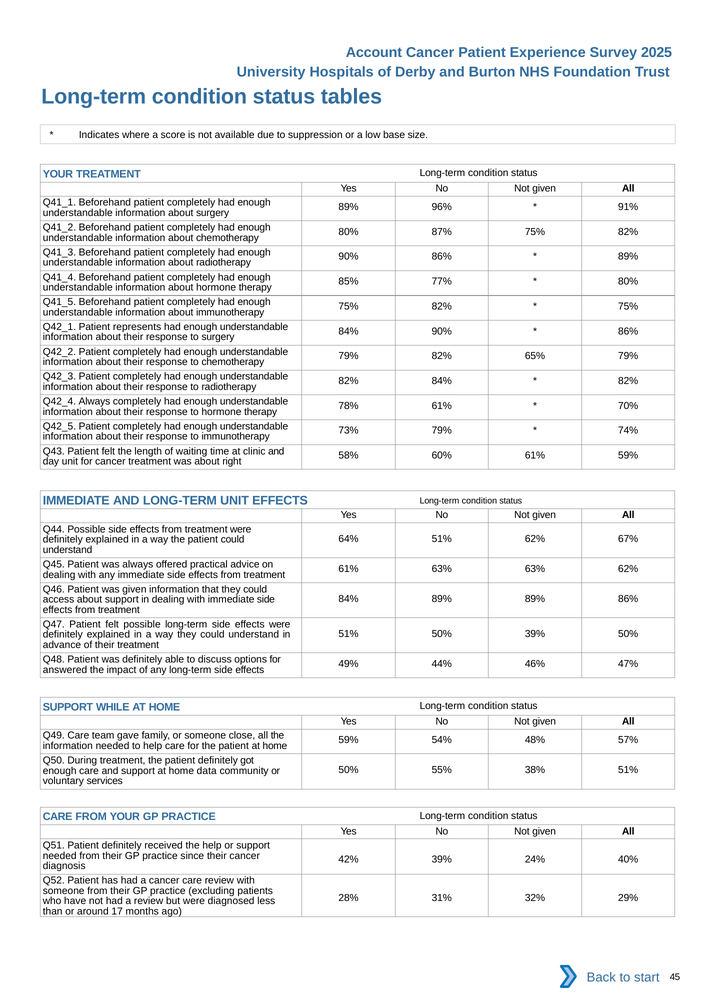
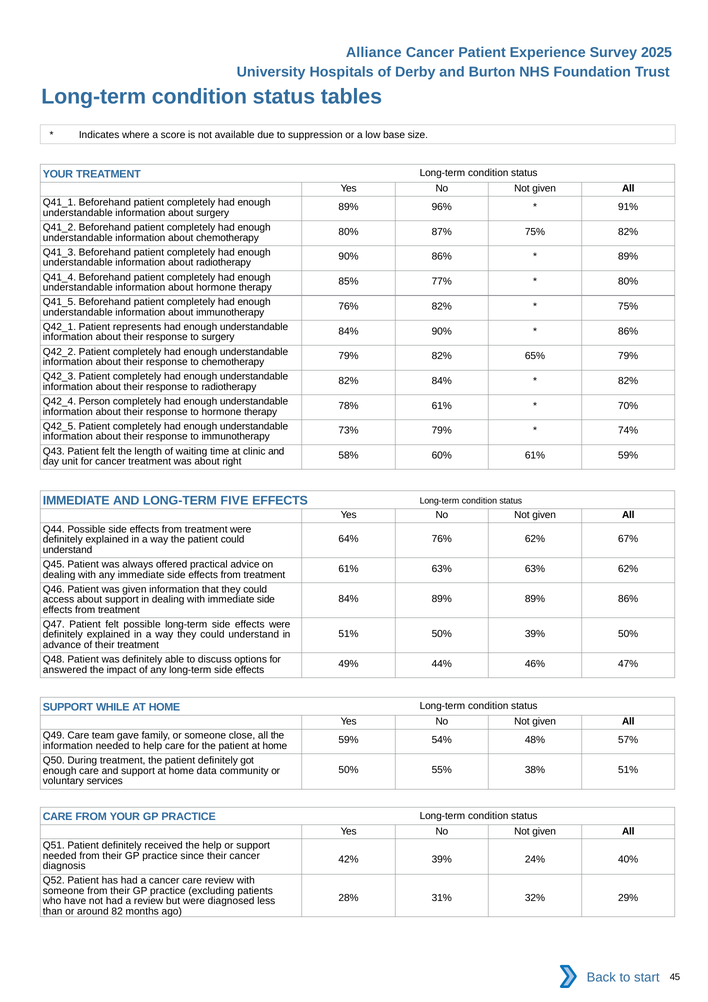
Account: Account -> Alliance
75% at (349, 306): 75% -> 76%
Always at (94, 401): Always -> Person
LONG-TERM UNIT: UNIT -> FIVE
64% 51%: 51% -> 76%
17: 17 -> 82
